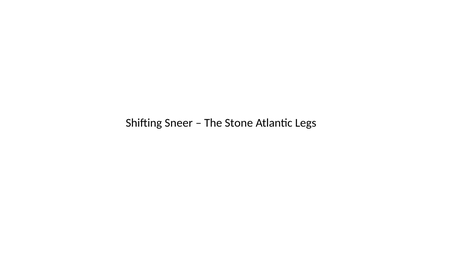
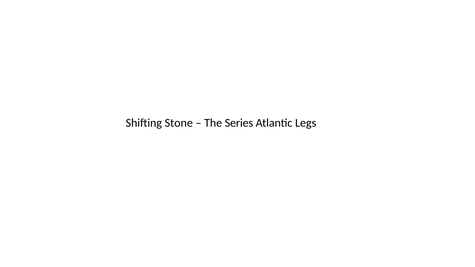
Sneer: Sneer -> Stone
Stone: Stone -> Series
